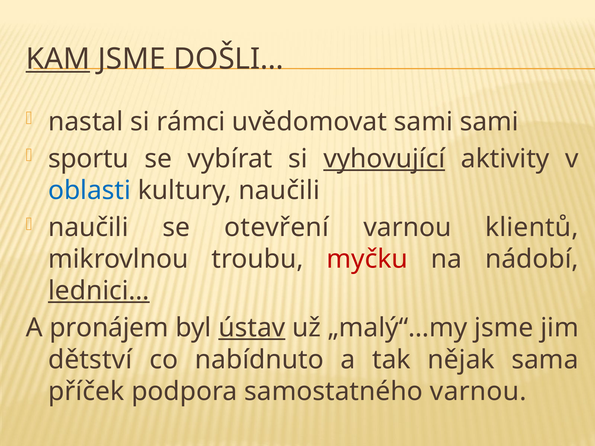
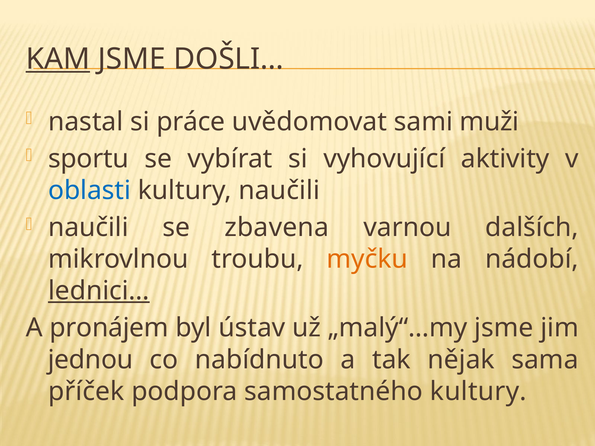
rámci: rámci -> práce
sami sami: sami -> muži
vyhovující underline: present -> none
otevření: otevření -> zbavena
klientů: klientů -> dalších
myčku colour: red -> orange
ústav underline: present -> none
dětství: dětství -> jednou
samostatného varnou: varnou -> kultury
